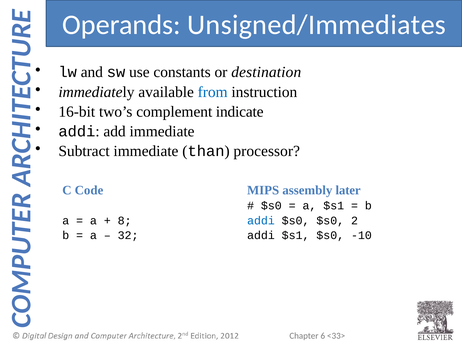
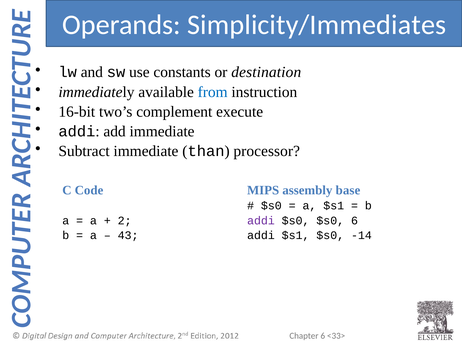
Unsigned/Immediates: Unsigned/Immediates -> Simplicity/Immediates
indicate: indicate -> execute
later: later -> base
8: 8 -> 2
addi at (261, 220) colour: blue -> purple
$s0 2: 2 -> 6
32: 32 -> 43
-10: -10 -> -14
